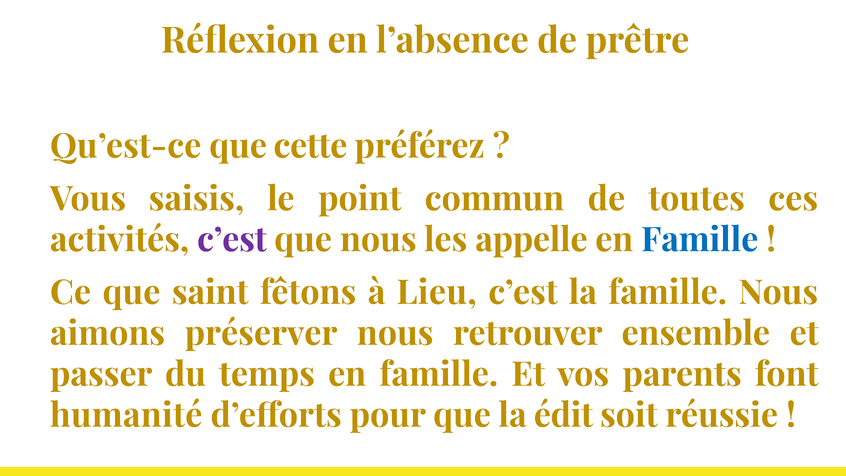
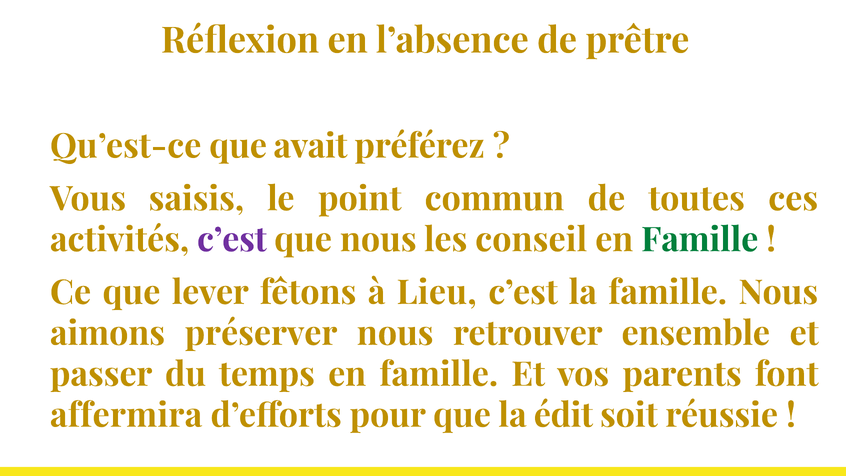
cette: cette -> avait
appelle: appelle -> conseil
Famille at (700, 240) colour: blue -> green
saint: saint -> lever
humanité: humanité -> affermira
